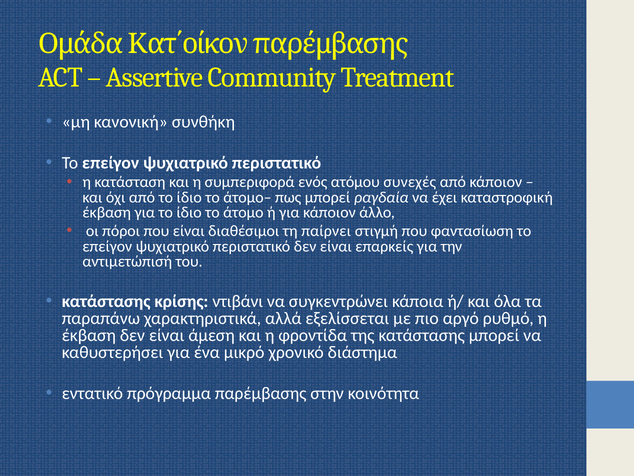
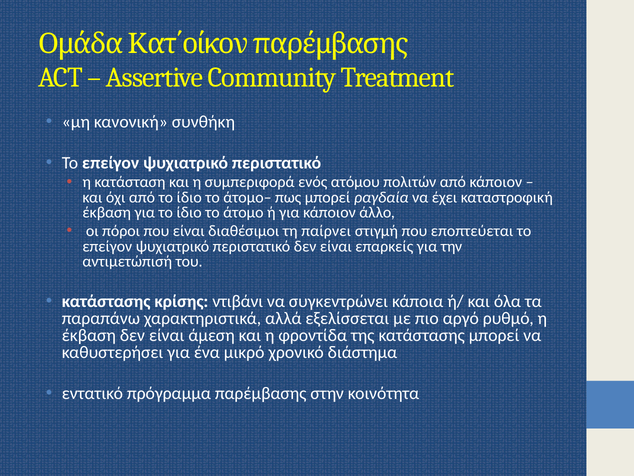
συνεχές: συνεχές -> πολιτών
φαντασίωση: φαντασίωση -> εποπτεύεται
